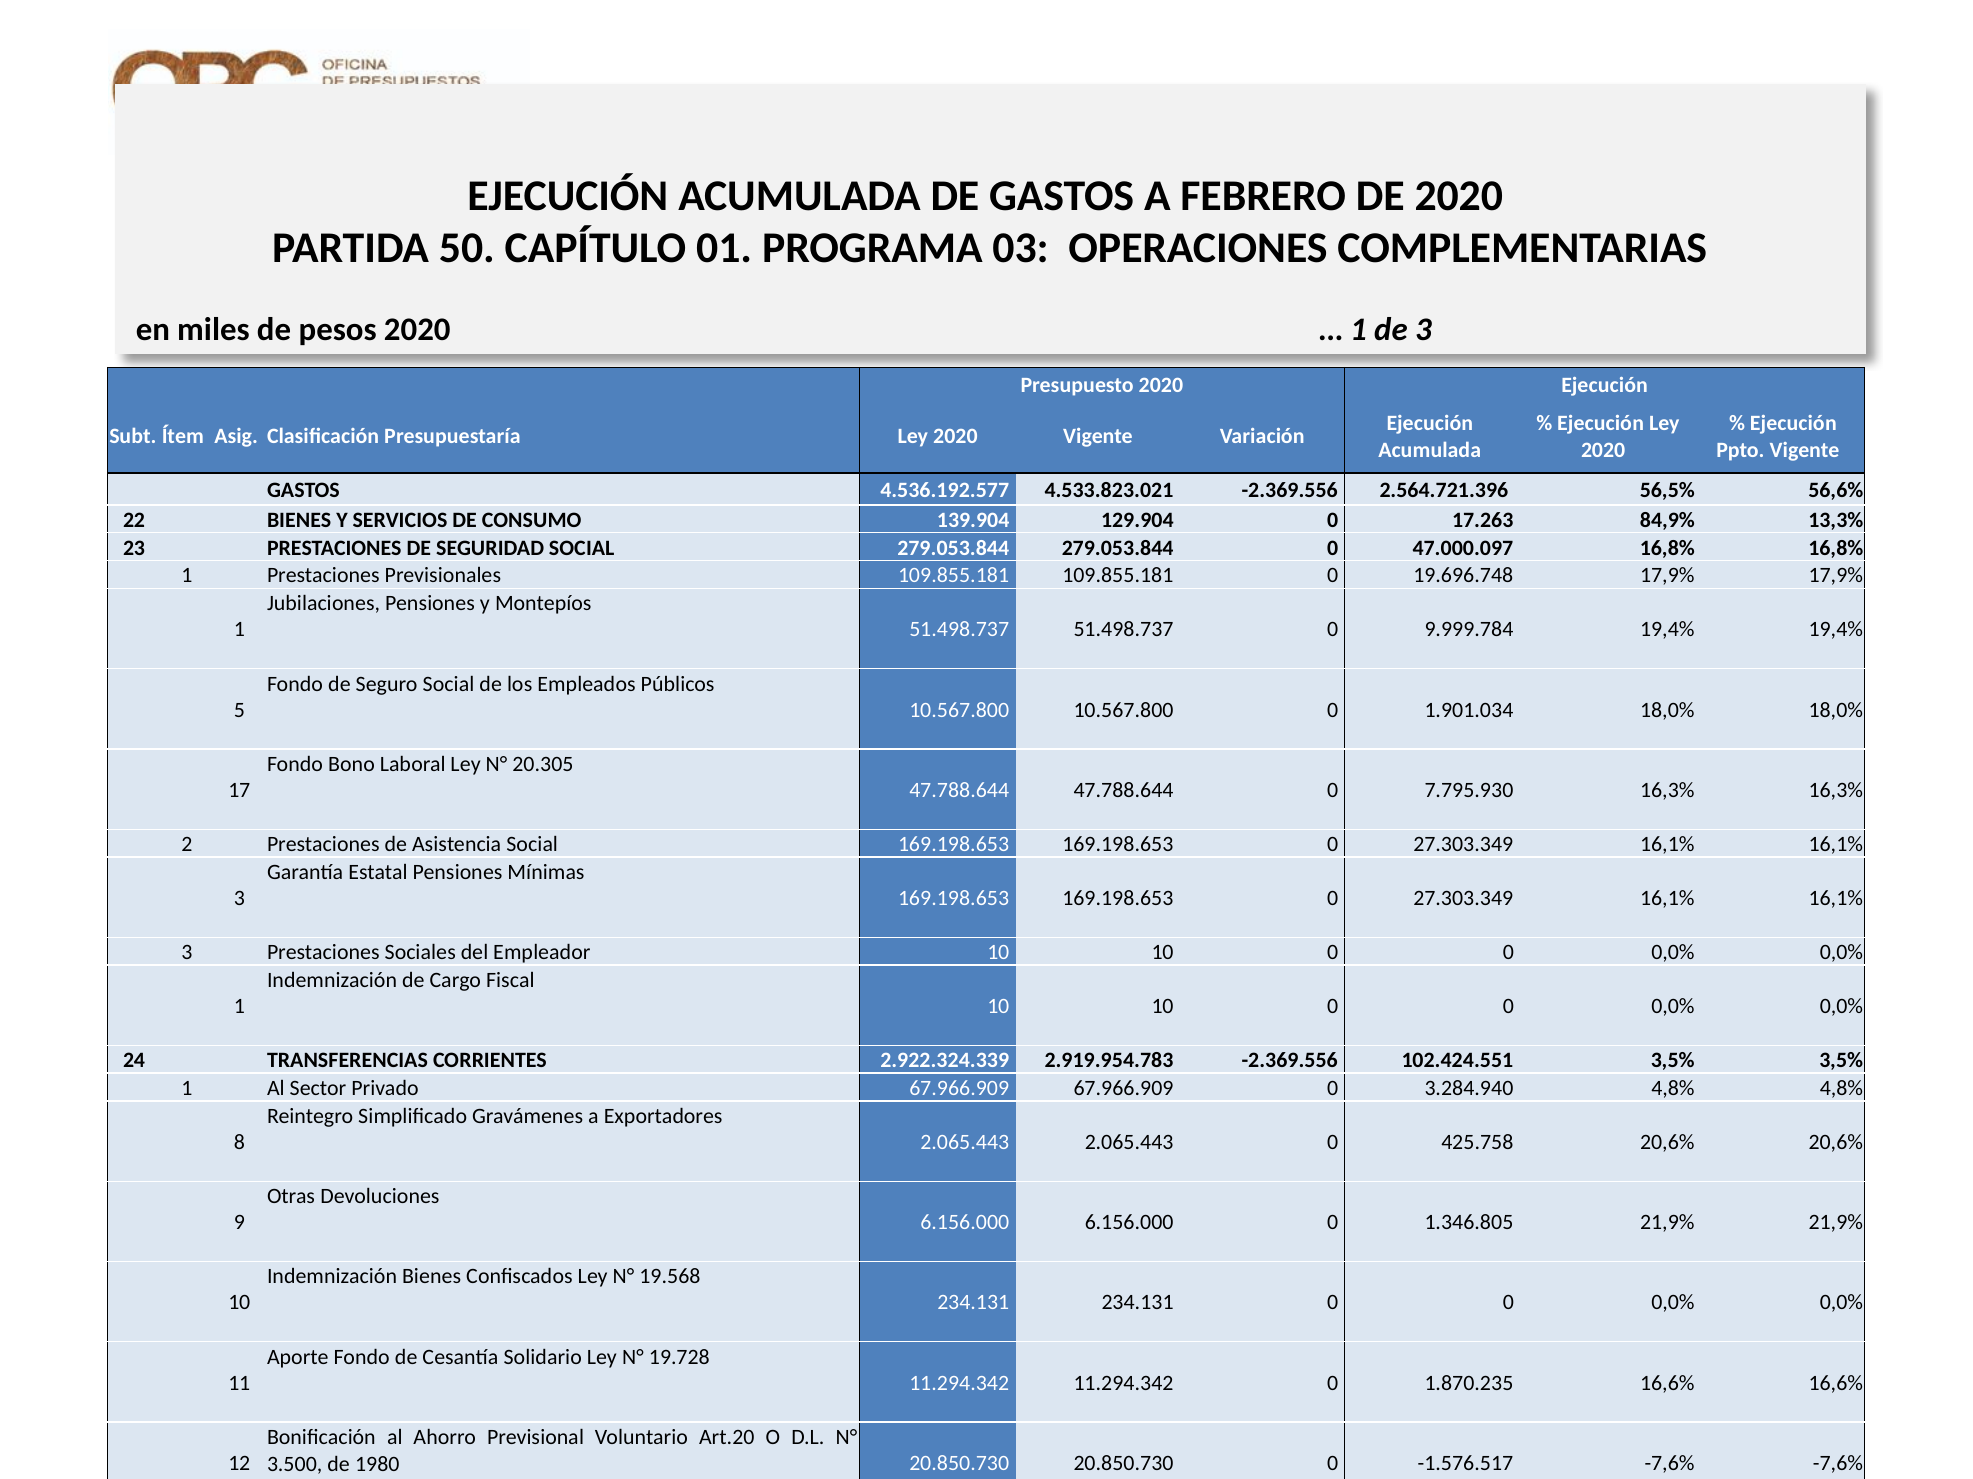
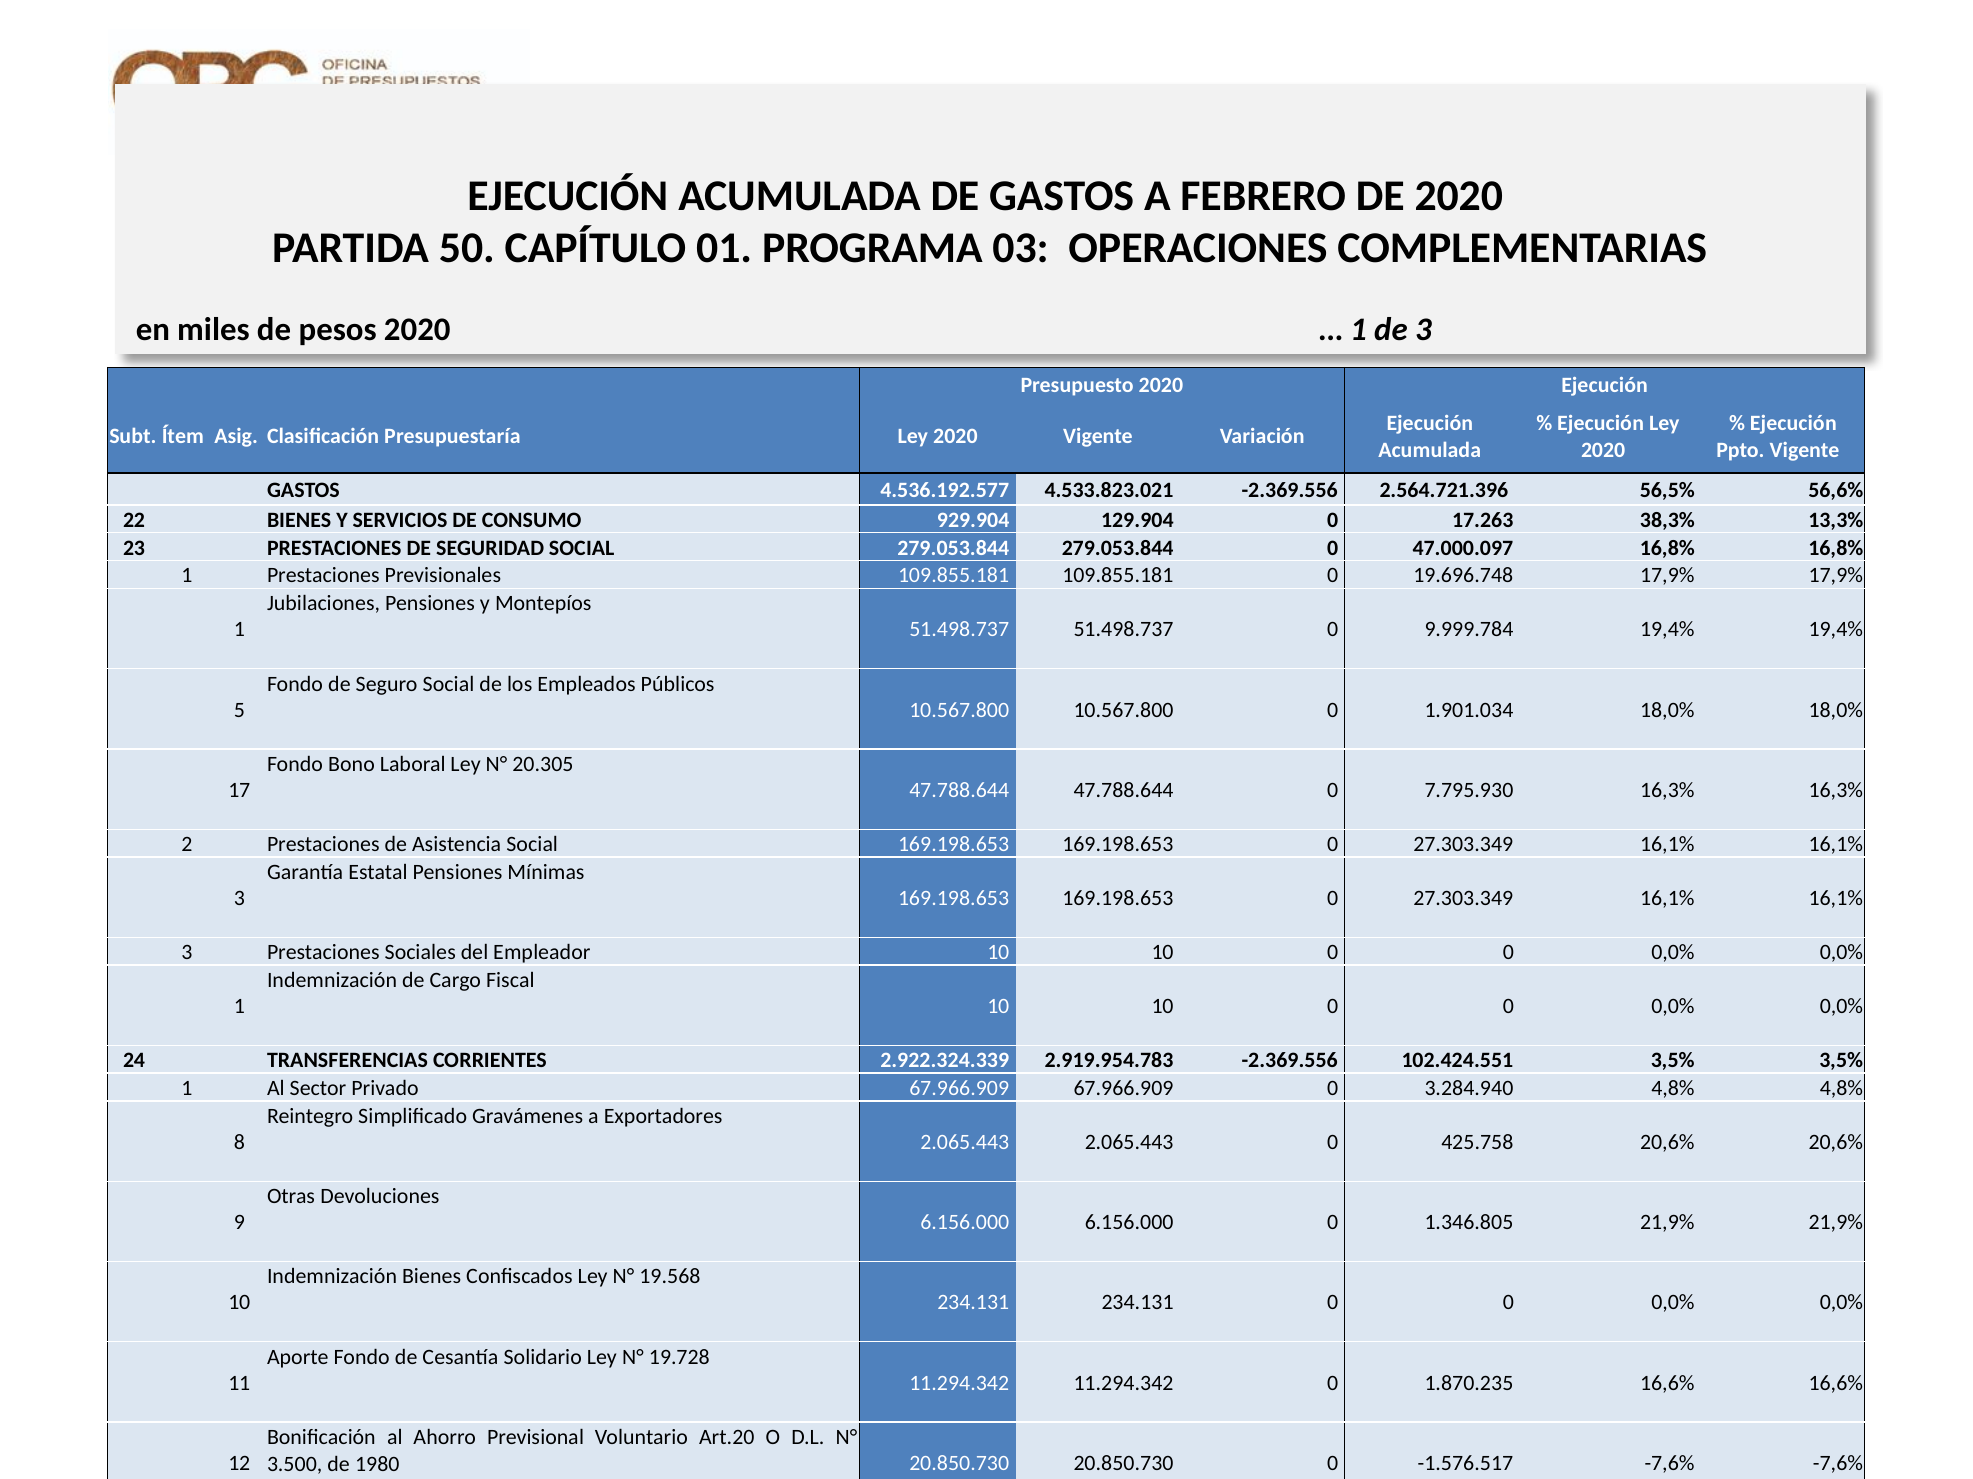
139.904: 139.904 -> 929.904
84,9%: 84,9% -> 38,3%
